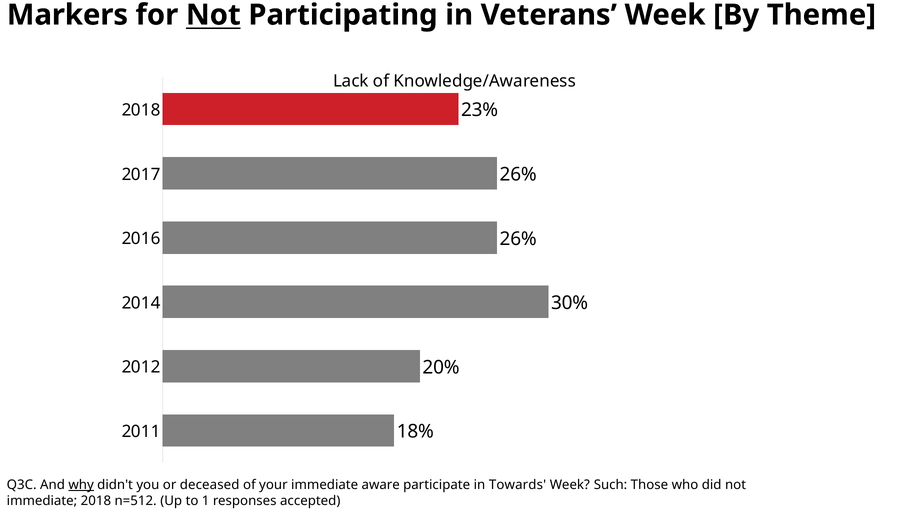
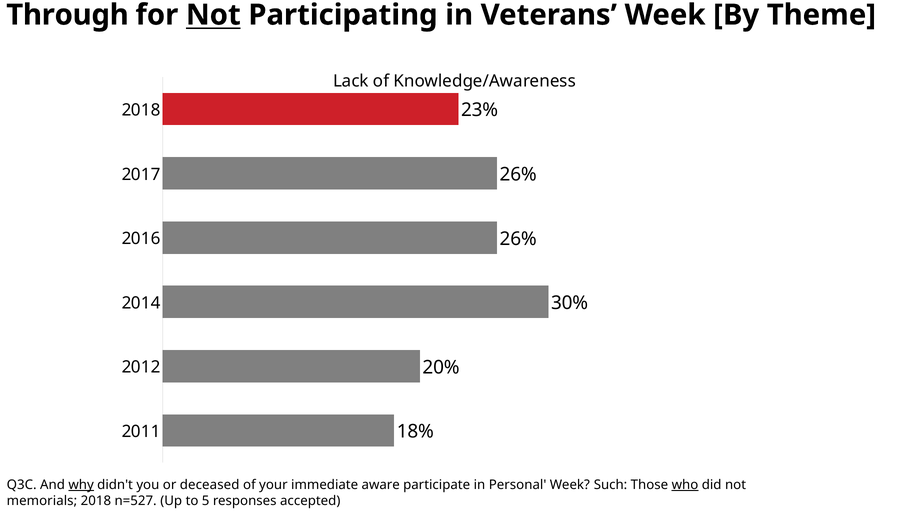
Markers: Markers -> Through
Towards: Towards -> Personal
who underline: none -> present
immediate at (42, 500): immediate -> memorials
n=512: n=512 -> n=527
1: 1 -> 5
